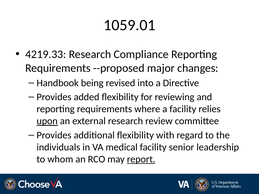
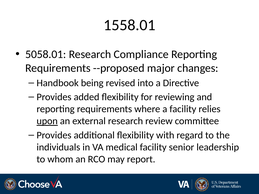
1059.01: 1059.01 -> 1558.01
4219.33: 4219.33 -> 5058.01
report underline: present -> none
